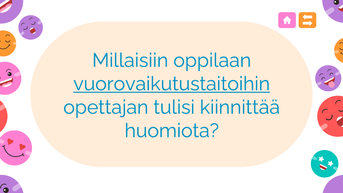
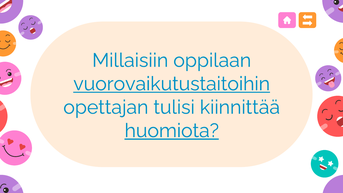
huomiota underline: none -> present
